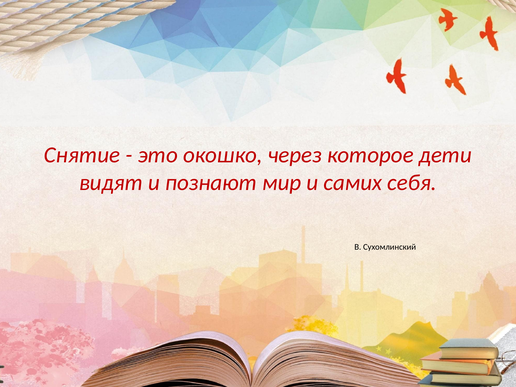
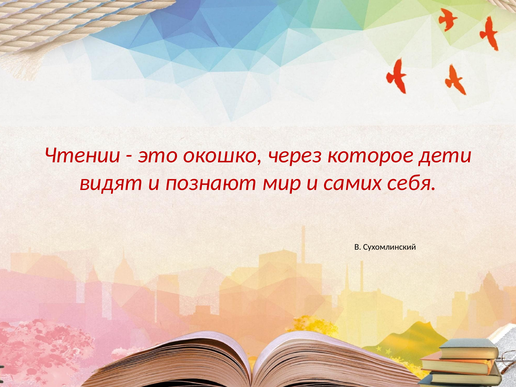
Снятие: Снятие -> Чтении
